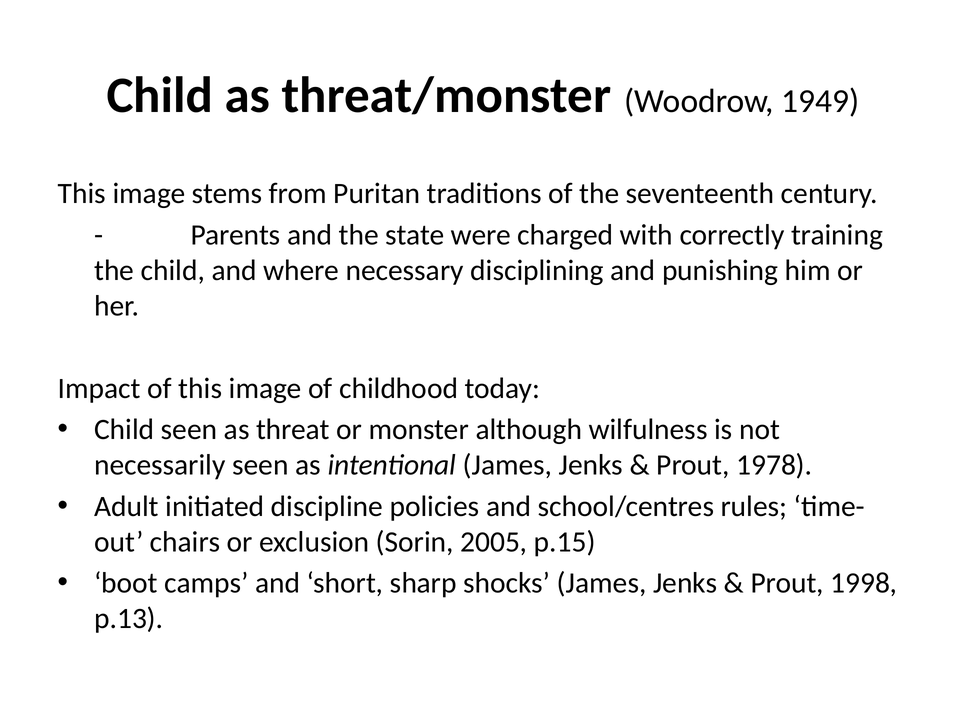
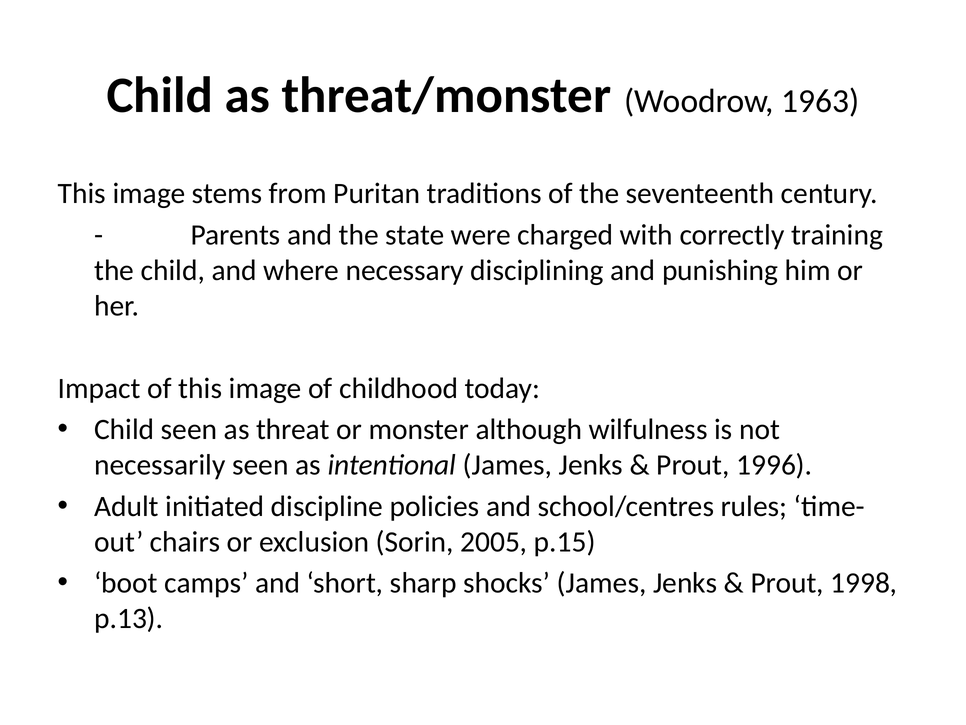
1949: 1949 -> 1963
1978: 1978 -> 1996
